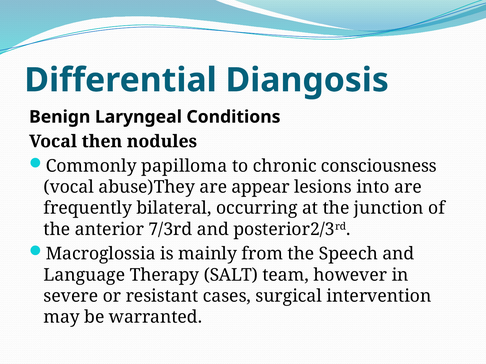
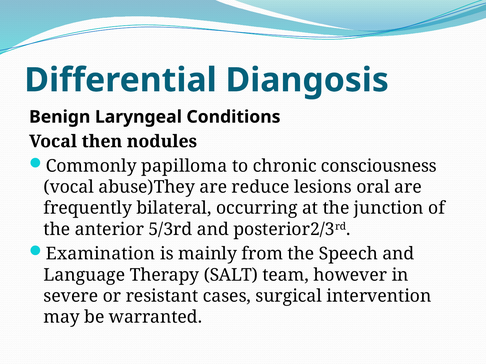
appear: appear -> reduce
into: into -> oral
7/3rd: 7/3rd -> 5/3rd
Macroglossia: Macroglossia -> Examination
